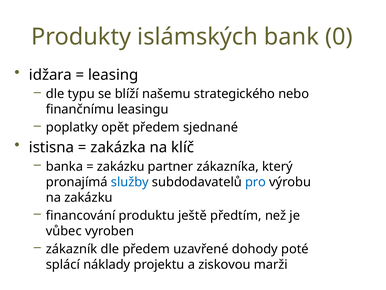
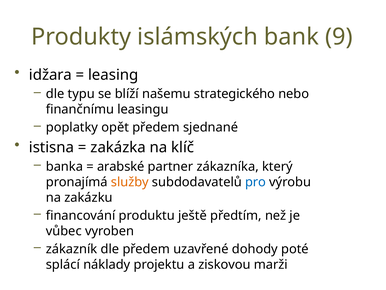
0: 0 -> 9
zakázku at (121, 166): zakázku -> arabské
služby colour: blue -> orange
